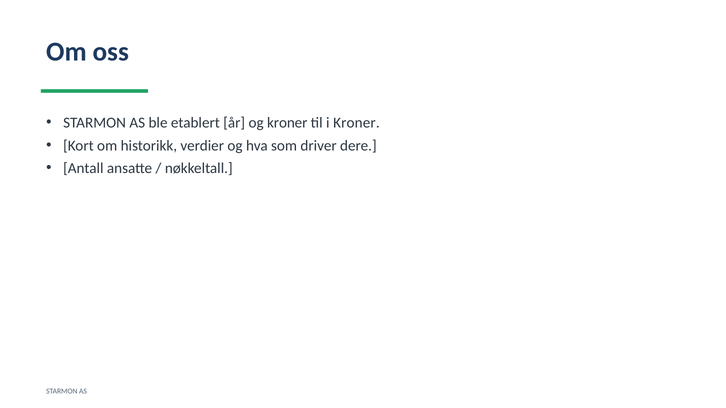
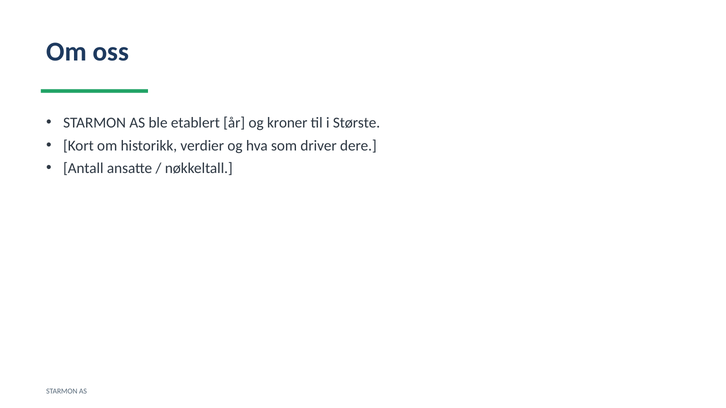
i Kroner: Kroner -> Største
